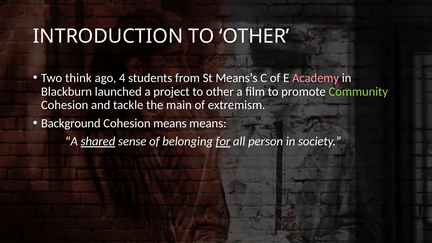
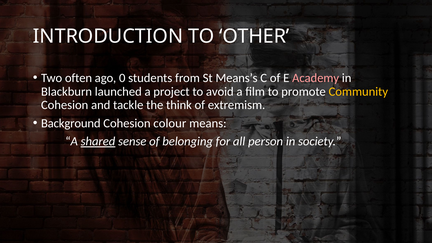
think: think -> often
4: 4 -> 0
project to other: other -> avoid
Community colour: light green -> yellow
main: main -> think
Cohesion means: means -> colour
for underline: present -> none
